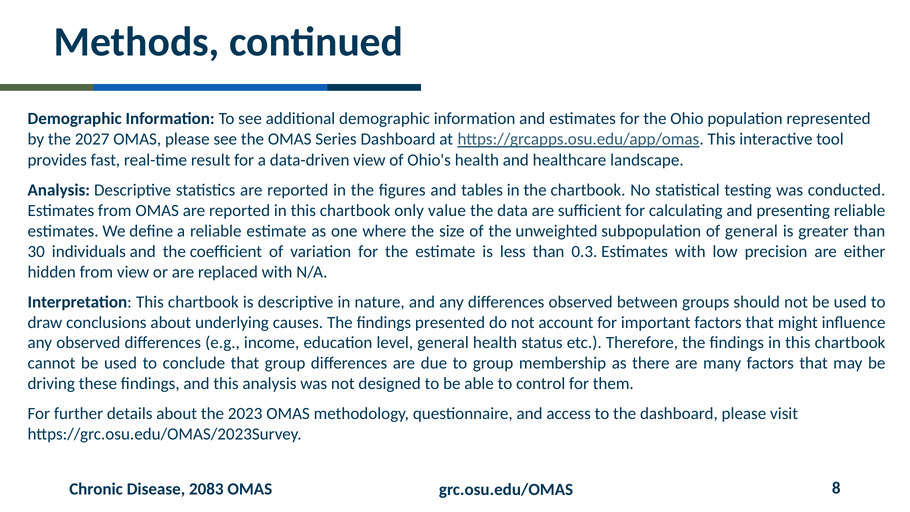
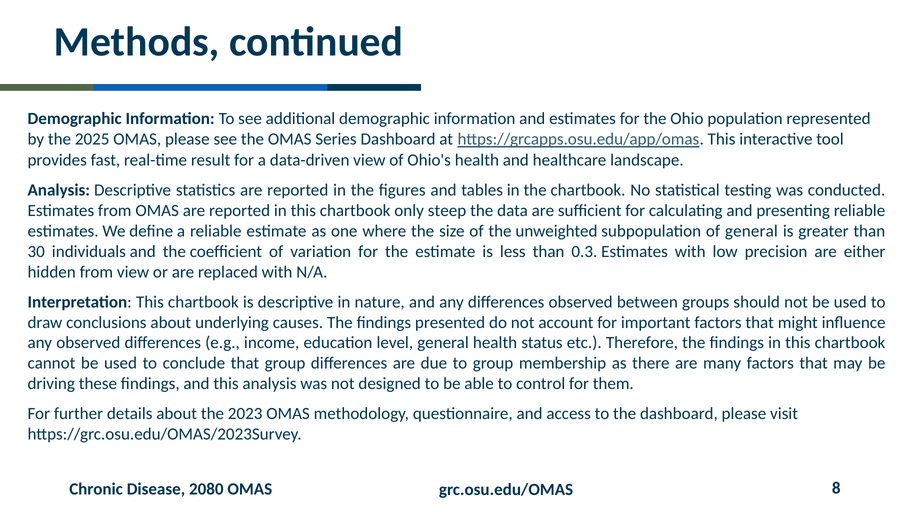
2027: 2027 -> 2025
value: value -> steep
2083: 2083 -> 2080
